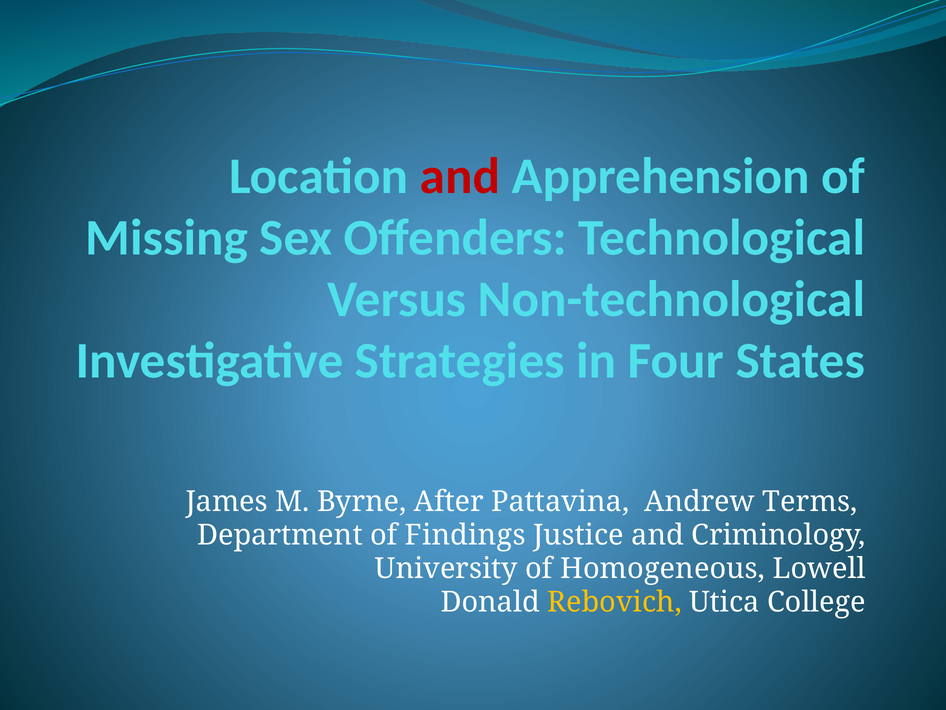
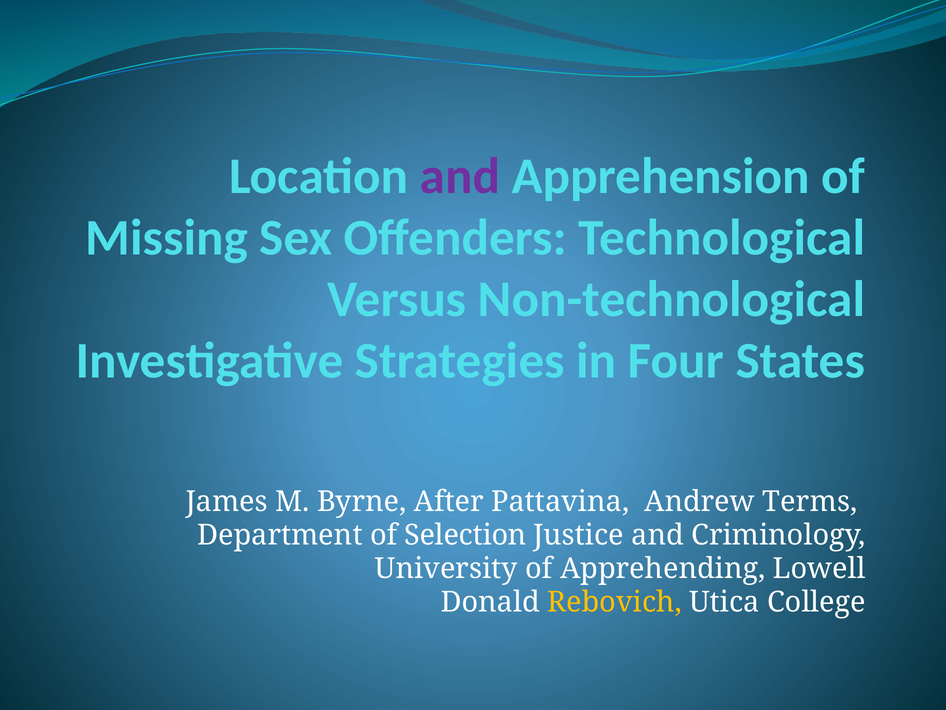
and at (460, 176) colour: red -> purple
Findings: Findings -> Selection
Homogeneous: Homogeneous -> Apprehending
